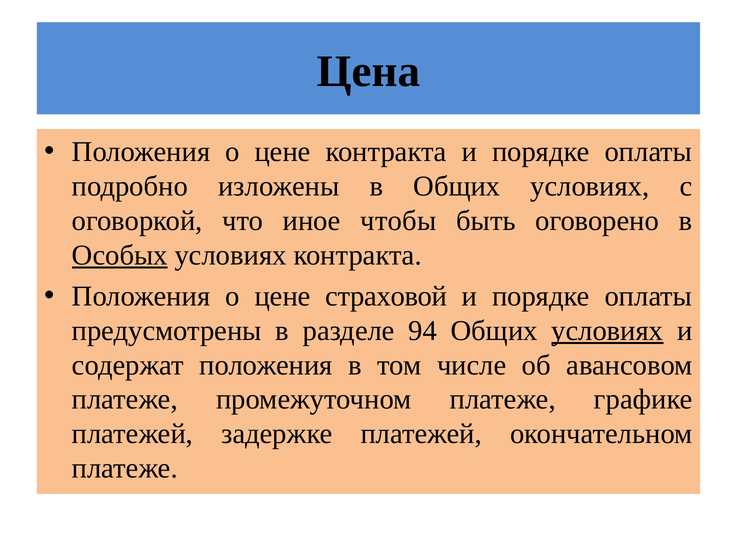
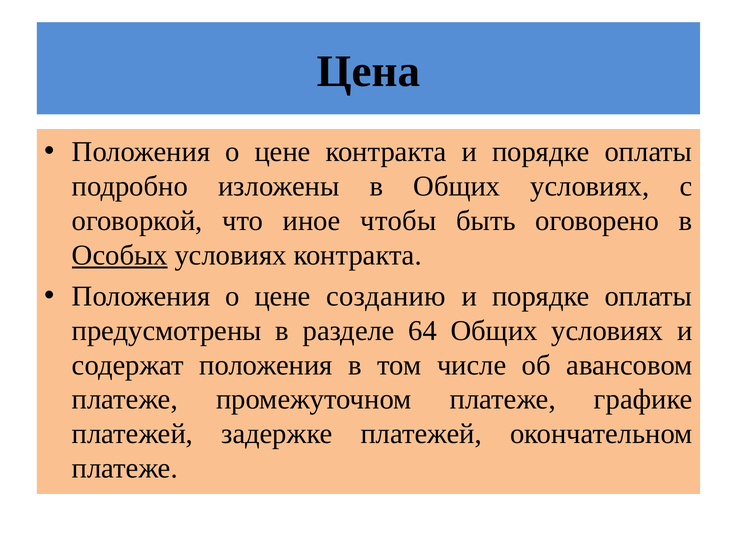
страховой: страховой -> созданию
94: 94 -> 64
условиях at (607, 330) underline: present -> none
